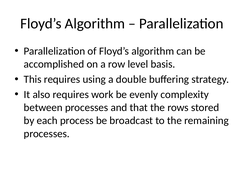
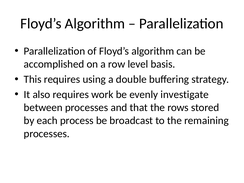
complexity: complexity -> investigate
